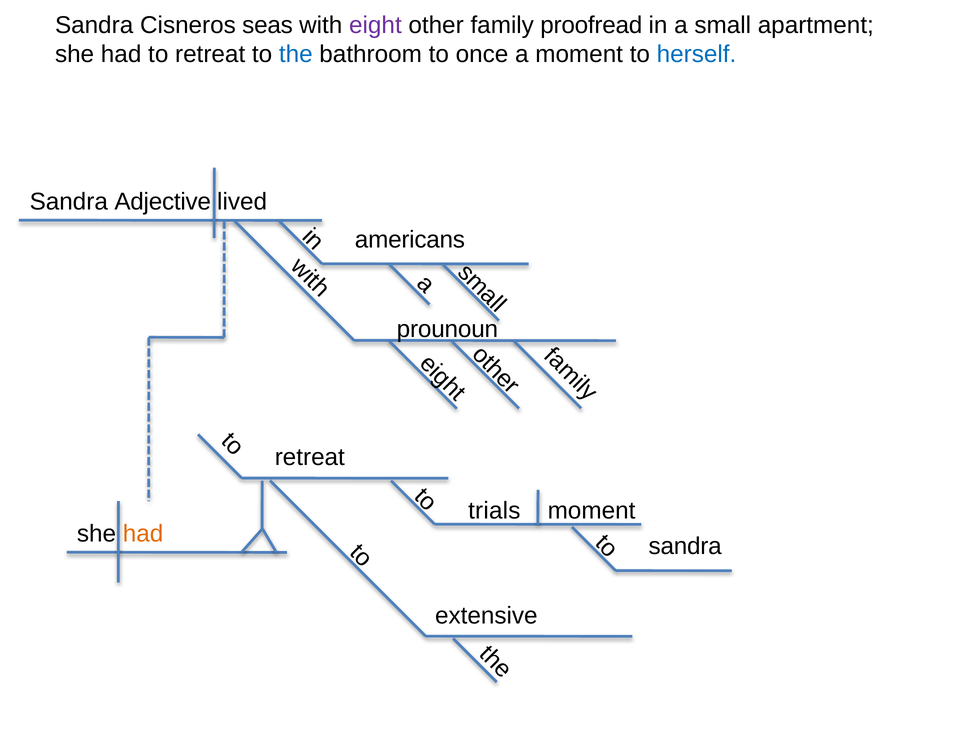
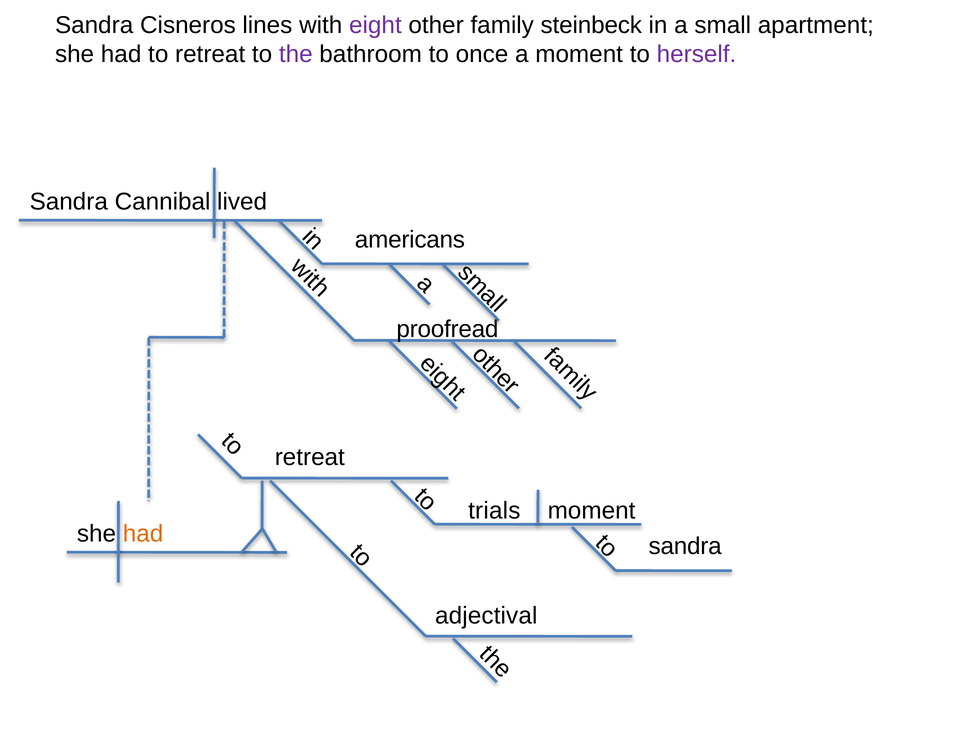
seas: seas -> lines
proofread: proofread -> steinbeck
the colour: blue -> purple
herself colour: blue -> purple
Adjective: Adjective -> Cannibal
prounoun: prounoun -> proofread
extensive: extensive -> adjectival
